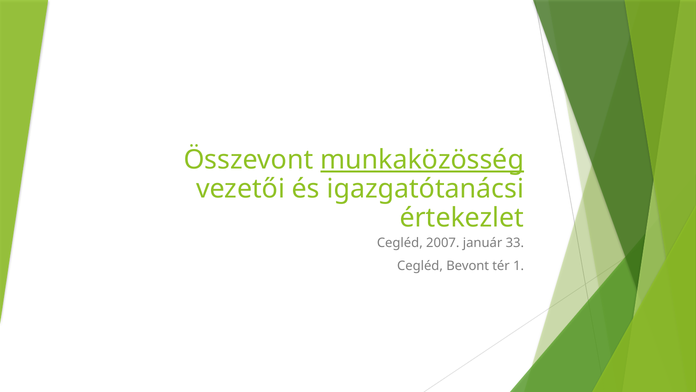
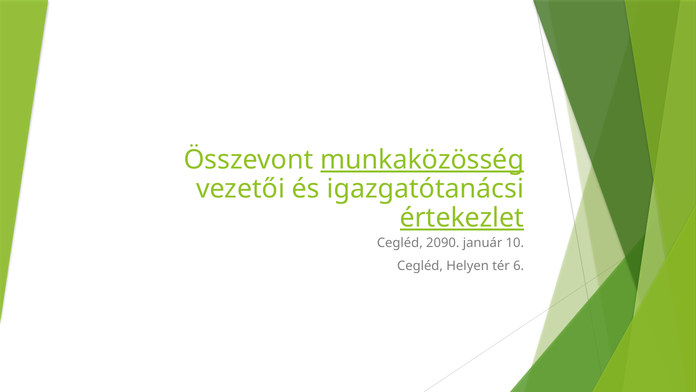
értekezlet underline: none -> present
2007: 2007 -> 2090
33: 33 -> 10
Bevont: Bevont -> Helyen
1: 1 -> 6
